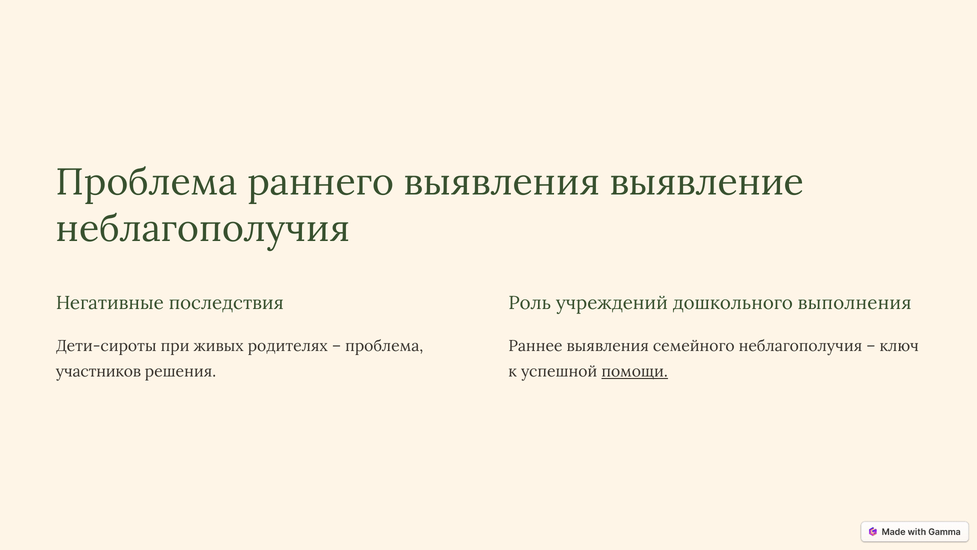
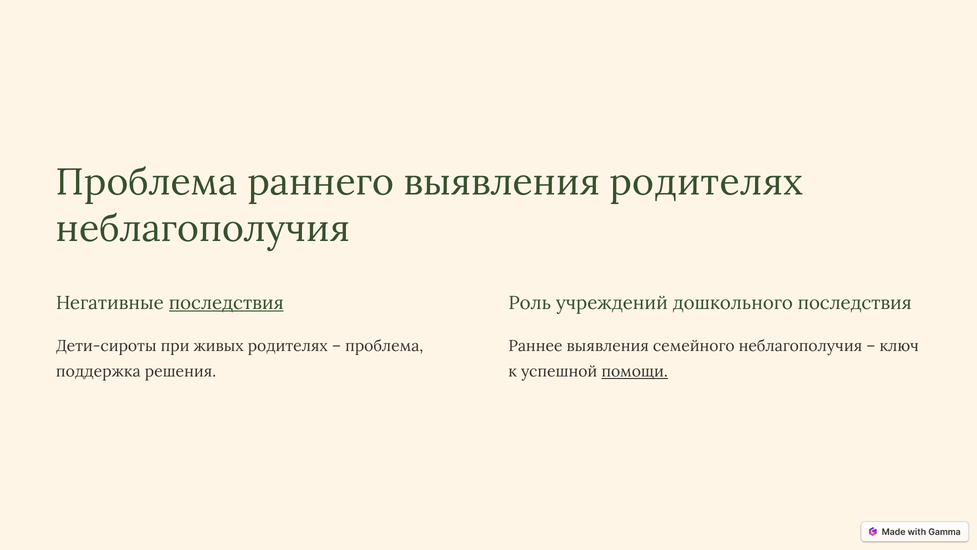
выявления выявление: выявление -> родителях
последствия at (226, 303) underline: none -> present
дошкольного выполнения: выполнения -> последствия
участников: участников -> поддержка
